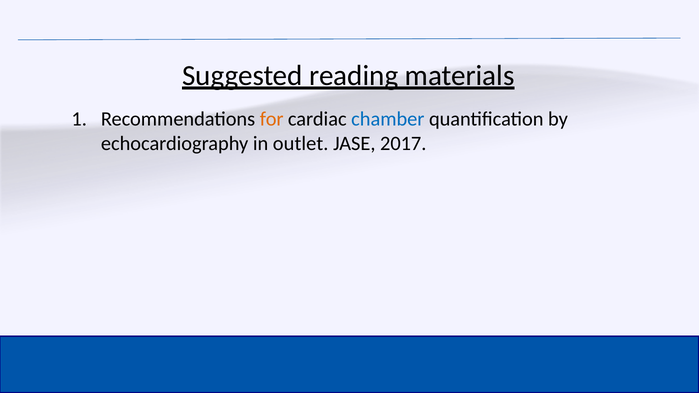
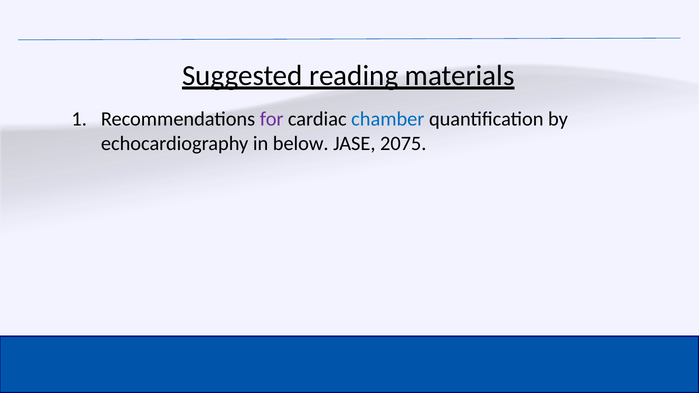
for colour: orange -> purple
outlet: outlet -> below
2017: 2017 -> 2075
